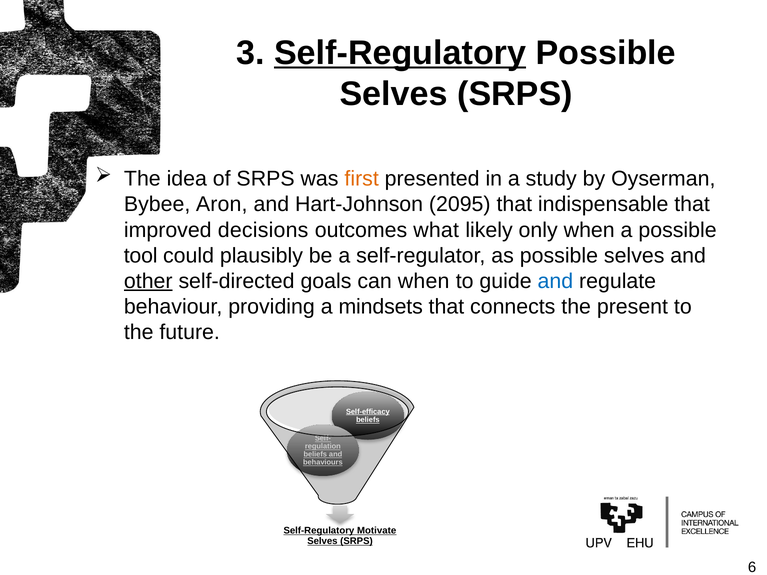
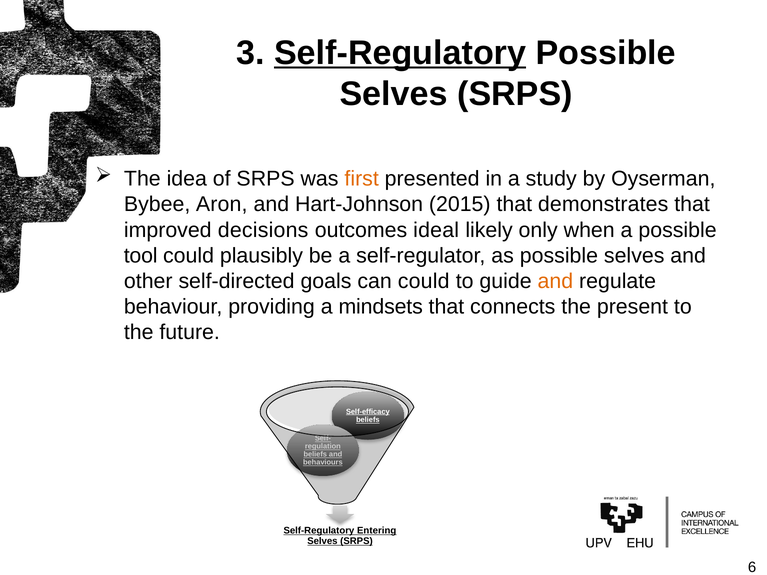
2095: 2095 -> 2015
indispensable: indispensable -> demonstrates
what: what -> ideal
other underline: present -> none
can when: when -> could
and at (555, 281) colour: blue -> orange
Motivate: Motivate -> Entering
